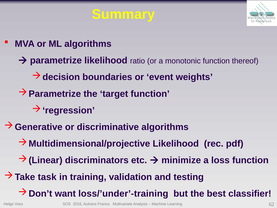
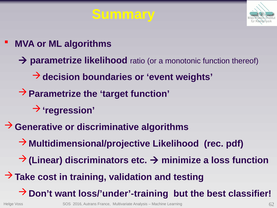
task: task -> cost
